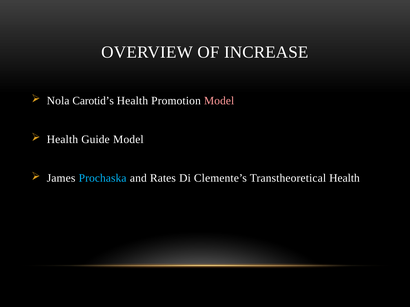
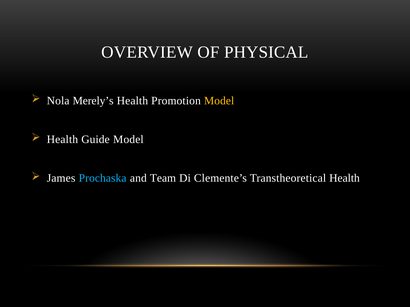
INCREASE: INCREASE -> PHYSICAL
Carotid’s: Carotid’s -> Merely’s
Model at (219, 101) colour: pink -> yellow
Rates: Rates -> Team
